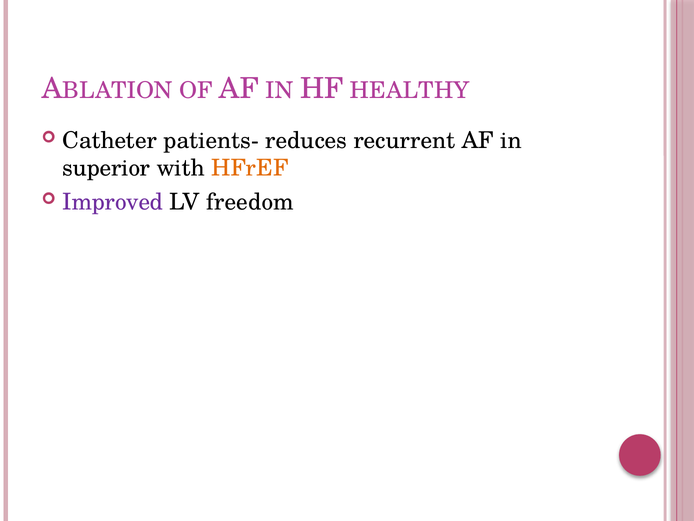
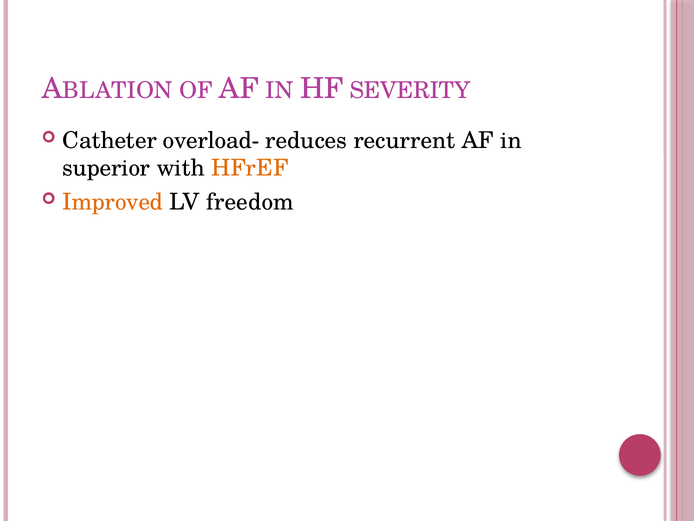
HEALTHY: HEALTHY -> SEVERITY
patients-: patients- -> overload-
Improved colour: purple -> orange
